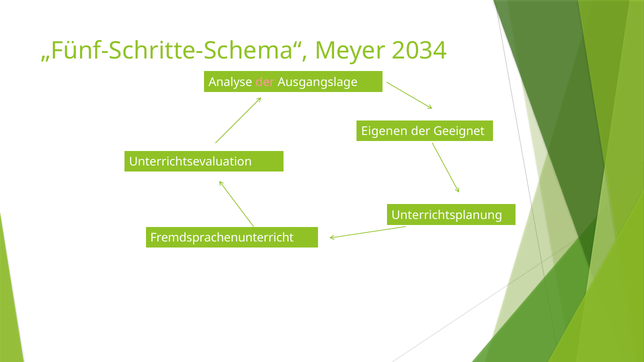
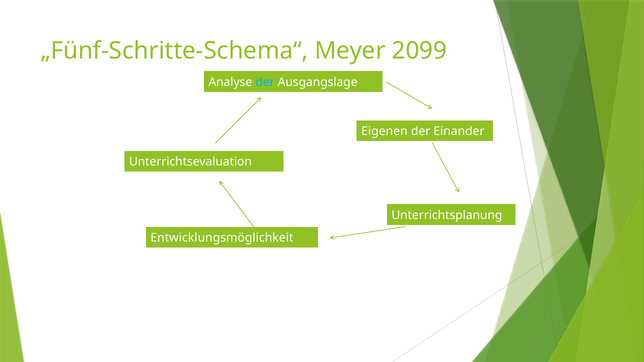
2034: 2034 -> 2099
der at (265, 82) colour: pink -> light blue
Geeignet: Geeignet -> Einander
Fremdsprachenunterricht: Fremdsprachenunterricht -> Entwicklungsmöglichkeit
